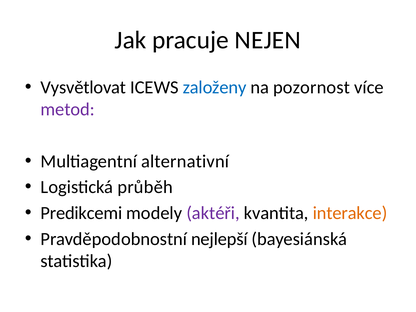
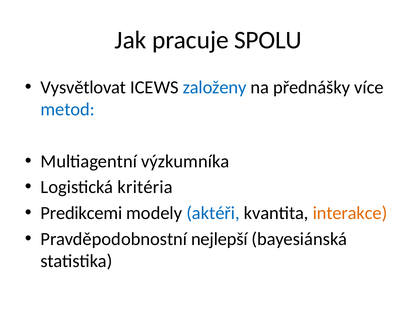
NEJEN: NEJEN -> SPOLU
pozornost: pozornost -> přednášky
metod colour: purple -> blue
alternativní: alternativní -> výzkumníka
průběh: průběh -> kritéria
aktéři colour: purple -> blue
